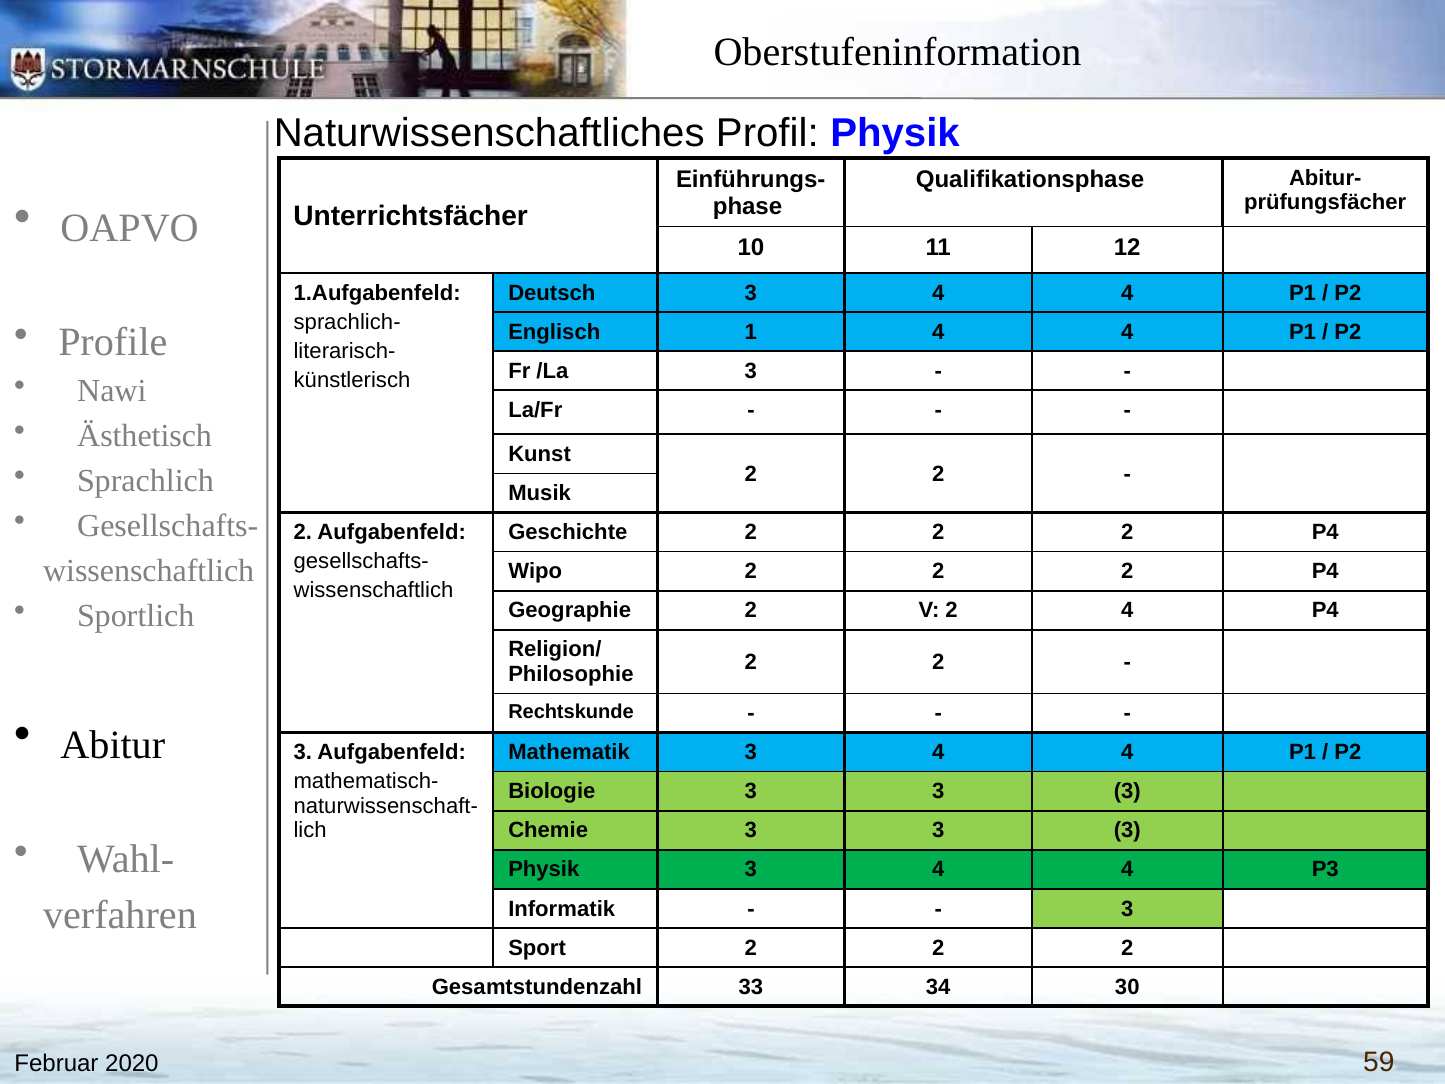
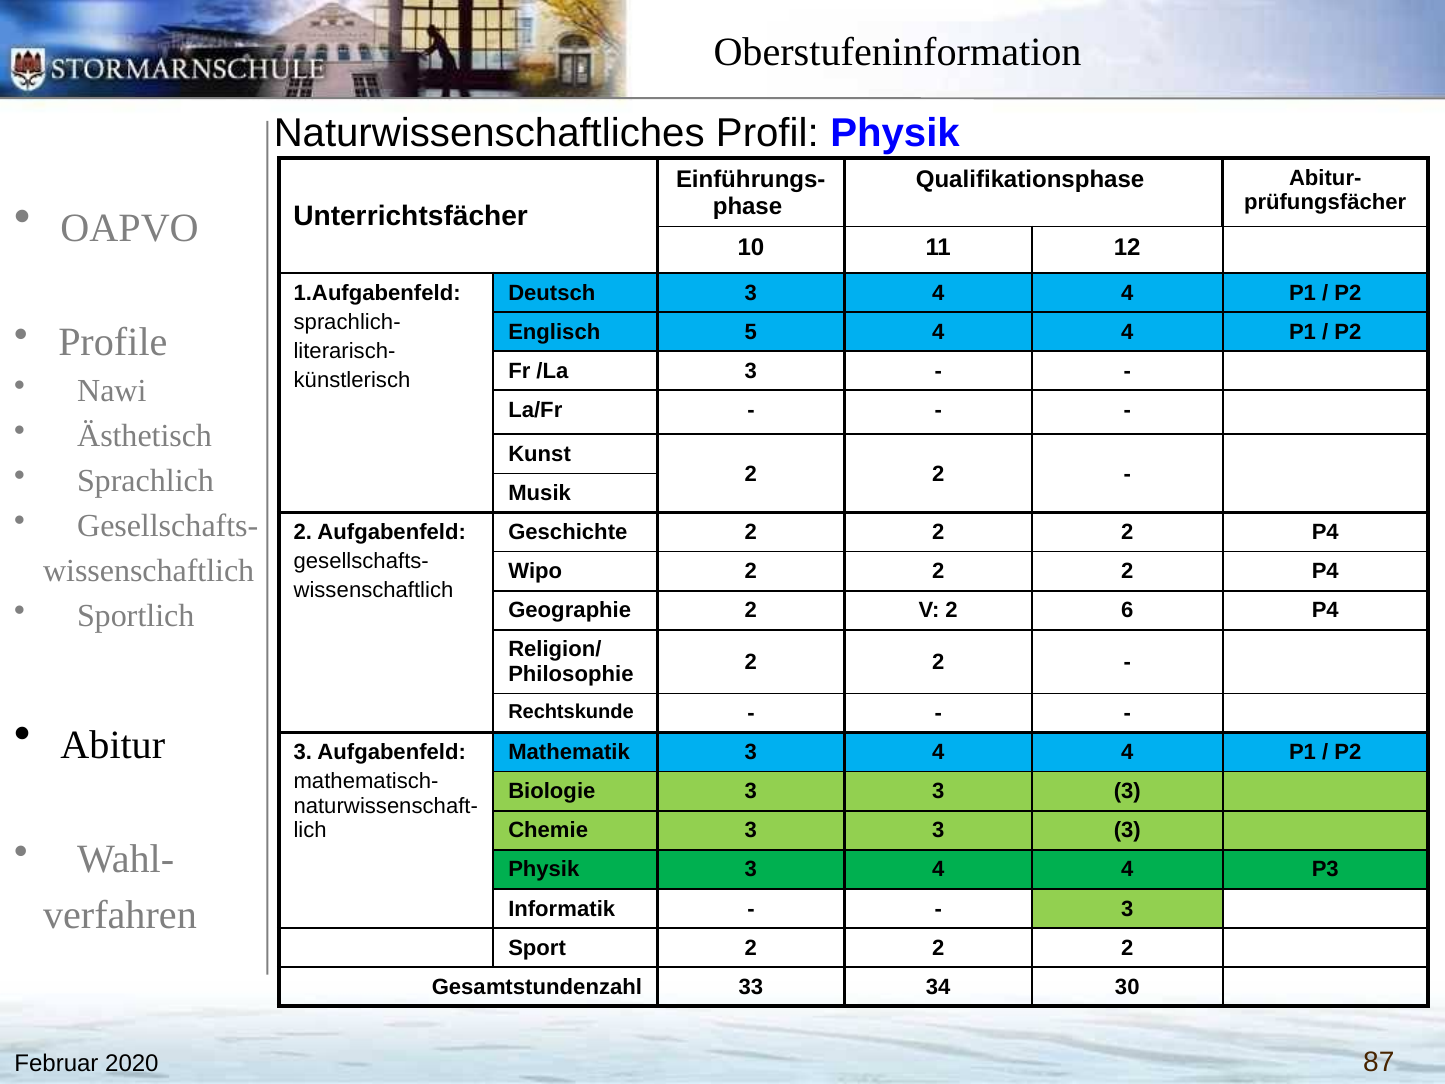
1: 1 -> 5
2 4: 4 -> 6
59: 59 -> 87
